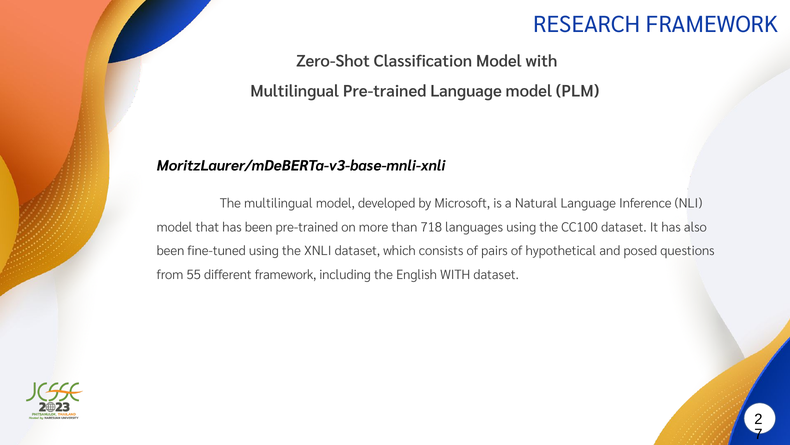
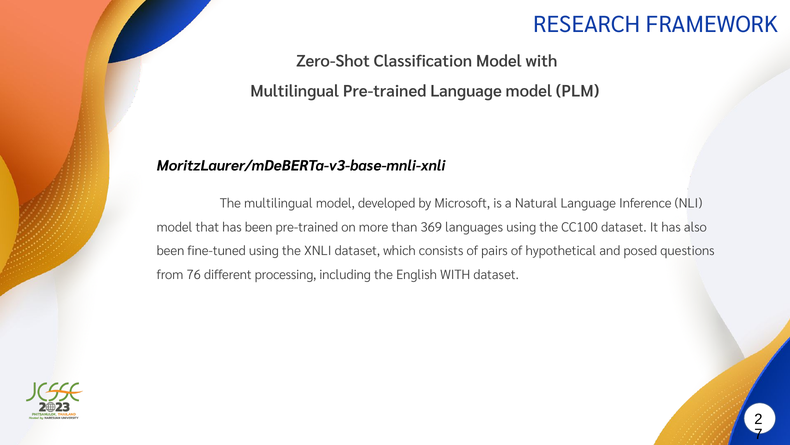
718: 718 -> 369
55: 55 -> 76
different framework: framework -> processing
